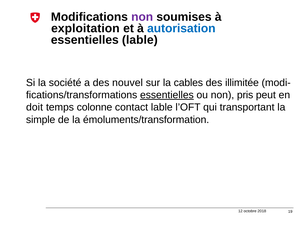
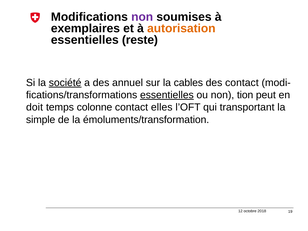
exploitation: exploitation -> exemplaires
autorisation colour: blue -> orange
essentielles lable: lable -> reste
société underline: none -> present
nouvel: nouvel -> annuel
des illimitée: illimitée -> contact
pris: pris -> tion
contact lable: lable -> elles
